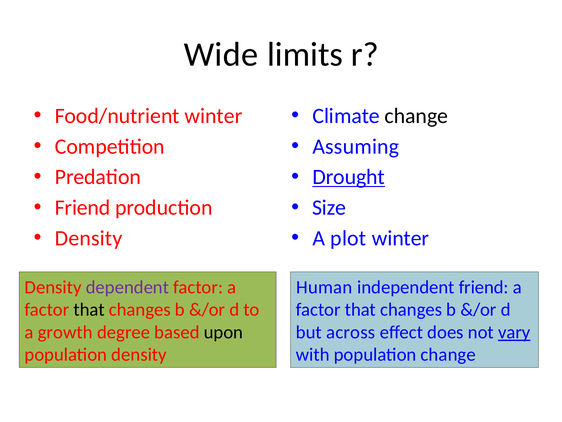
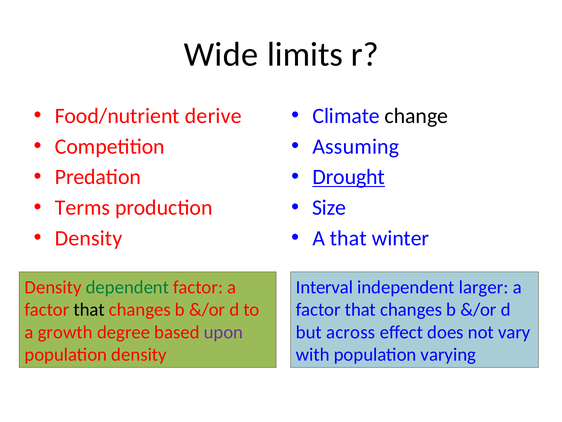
Food/nutrient winter: winter -> derive
Friend at (83, 207): Friend -> Terms
A plot: plot -> that
dependent colour: purple -> green
Human: Human -> Interval
independent friend: friend -> larger
upon colour: black -> purple
vary underline: present -> none
population change: change -> varying
